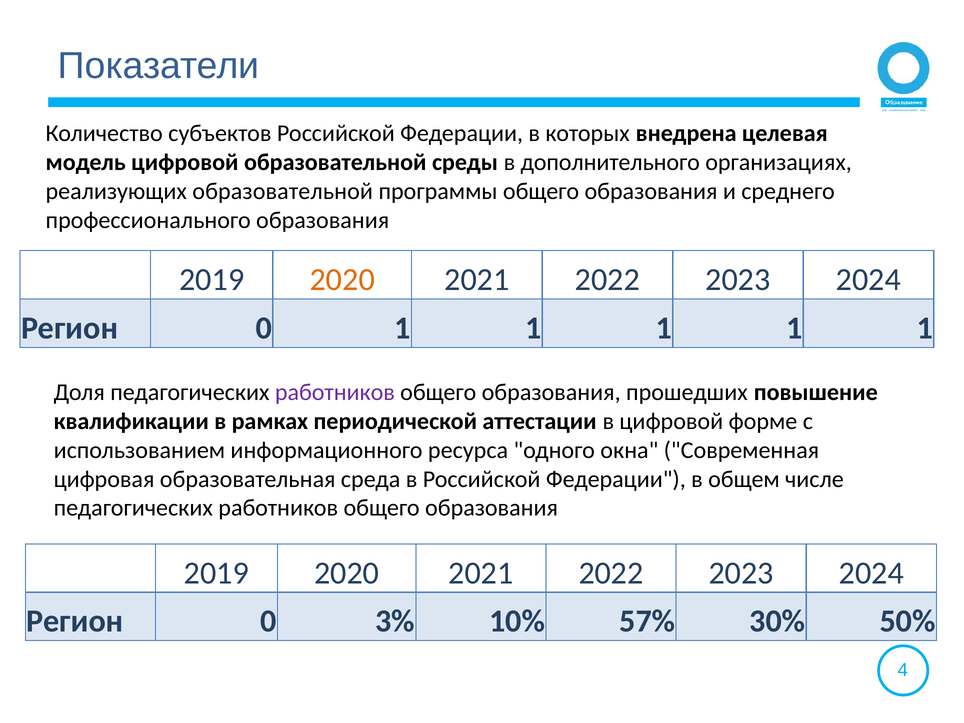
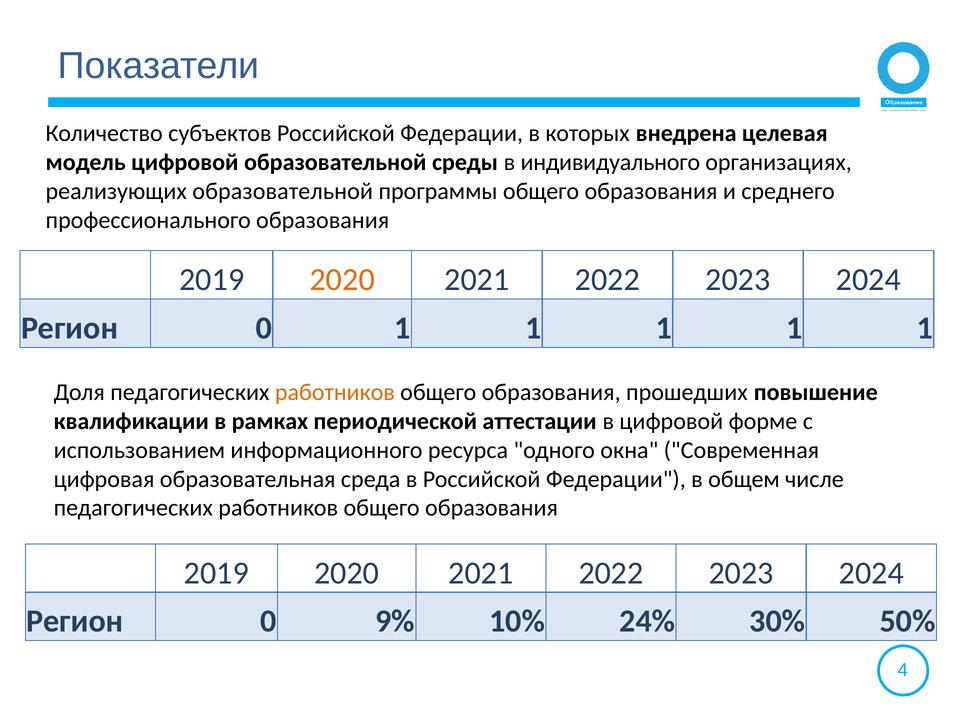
дополнительного: дополнительного -> индивидуального
работников at (335, 392) colour: purple -> orange
3%: 3% -> 9%
57%: 57% -> 24%
